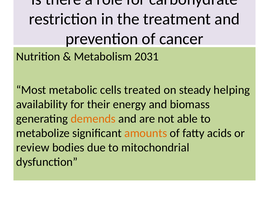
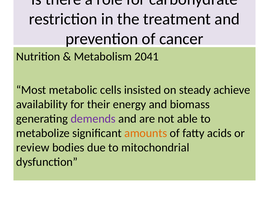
2031: 2031 -> 2041
treated: treated -> insisted
helping: helping -> achieve
demends colour: orange -> purple
